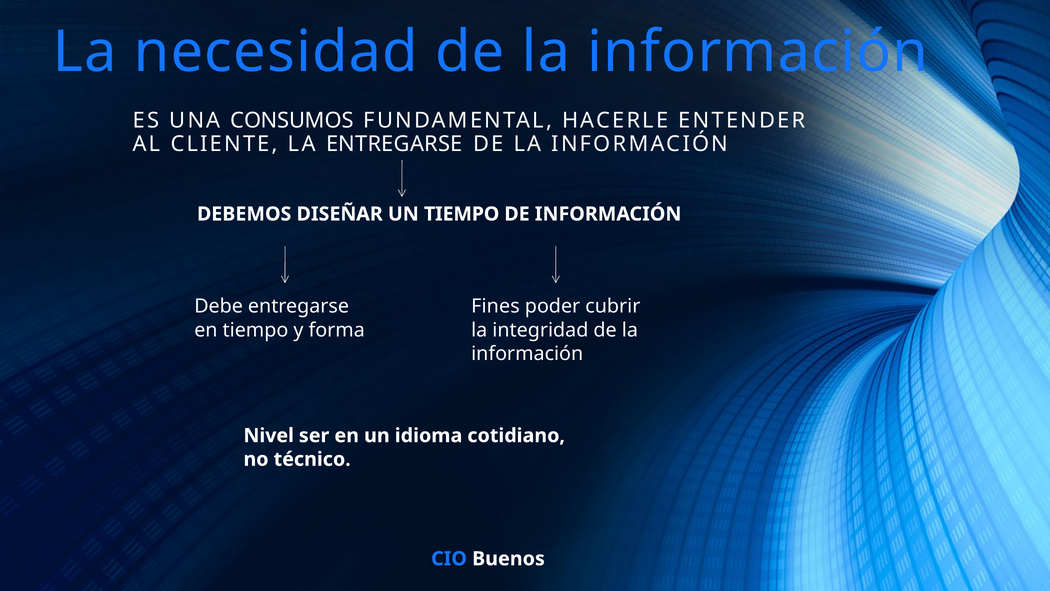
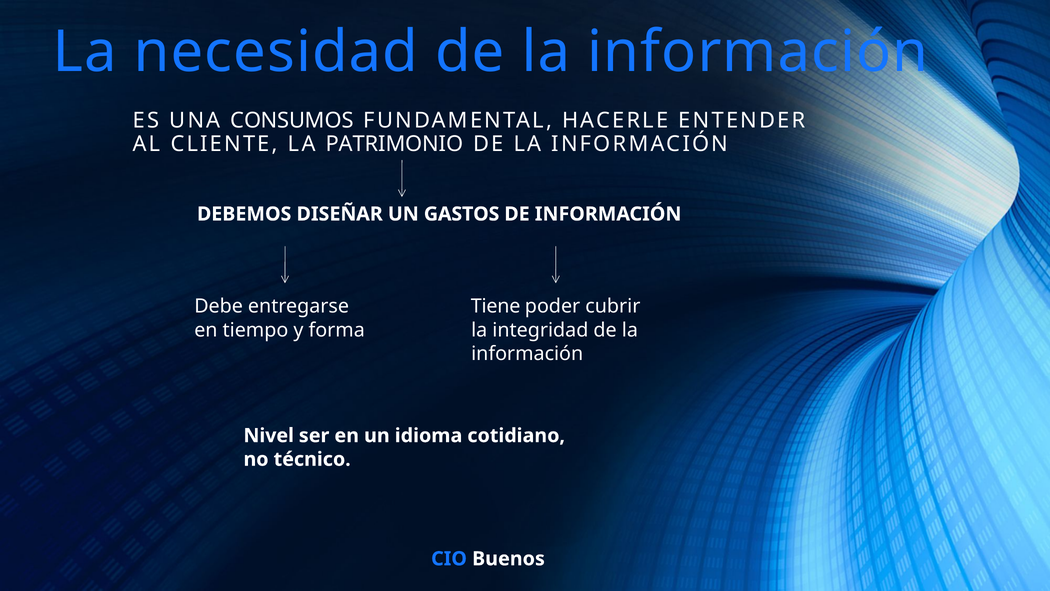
LA ENTREGARSE: ENTREGARSE -> PATRIMONIO
UN TIEMPO: TIEMPO -> GASTOS
Fines: Fines -> Tiene
